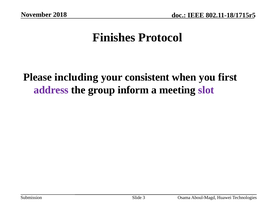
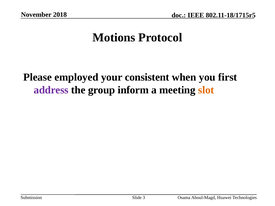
Finishes: Finishes -> Motions
including: including -> employed
slot colour: purple -> orange
